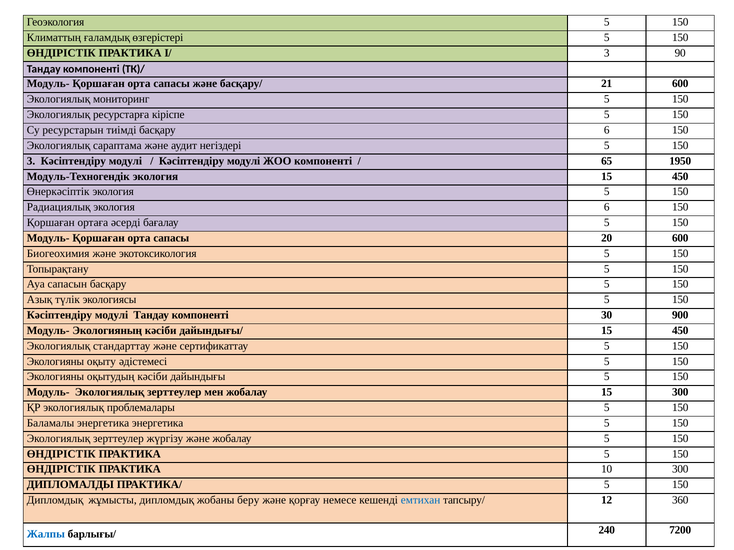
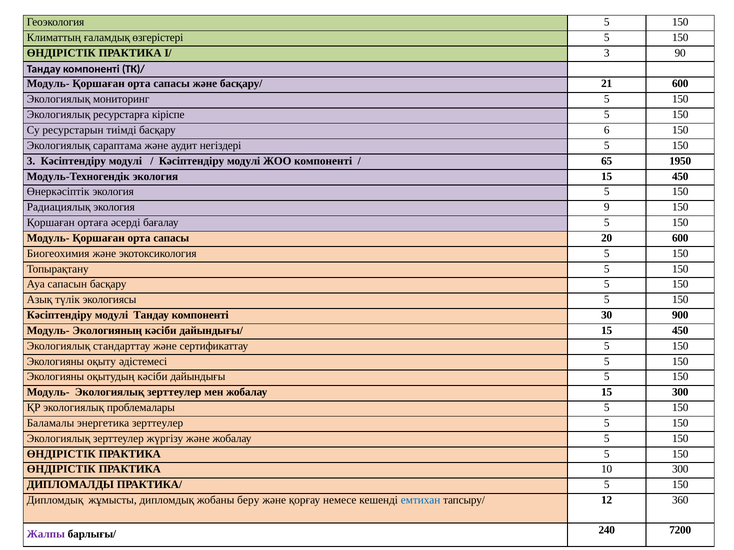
экология 6: 6 -> 9
энергетика энергетика: энергетика -> зерттеулер
Жалпы colour: blue -> purple
